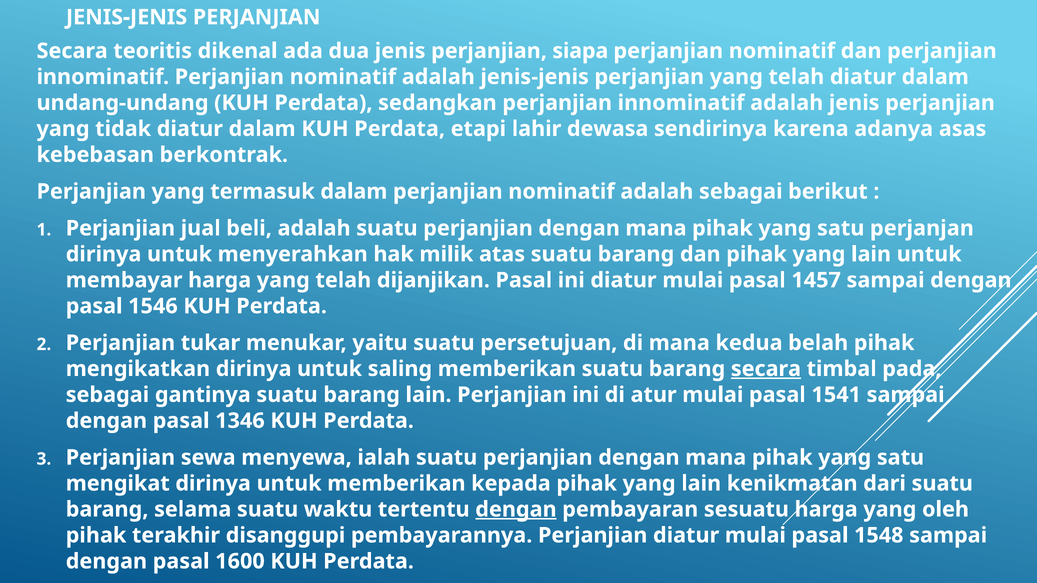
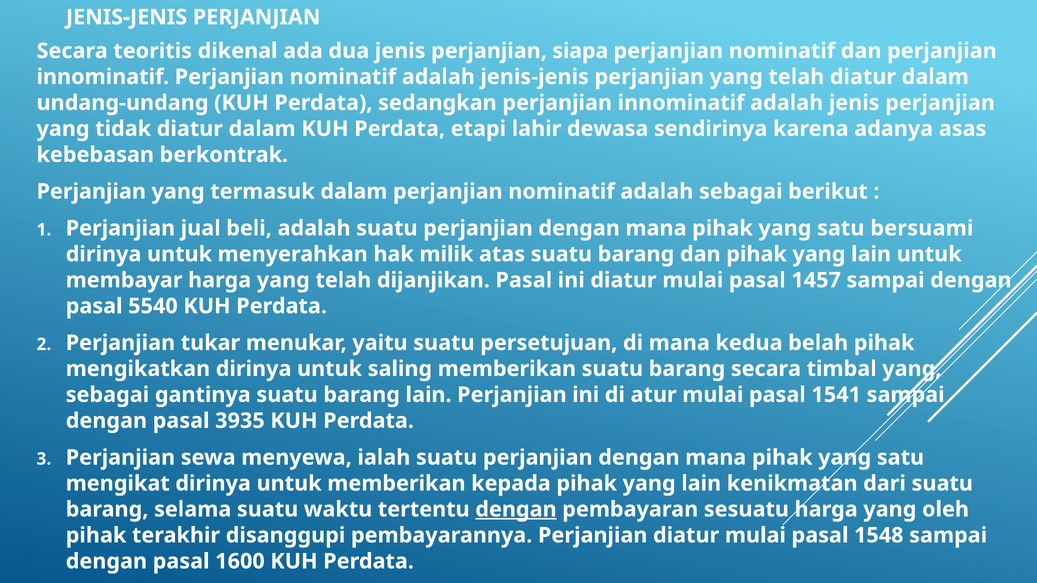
perjanjan: perjanjan -> bersuami
1546: 1546 -> 5540
secara at (766, 369) underline: present -> none
timbal pada: pada -> yang
1346: 1346 -> 3935
